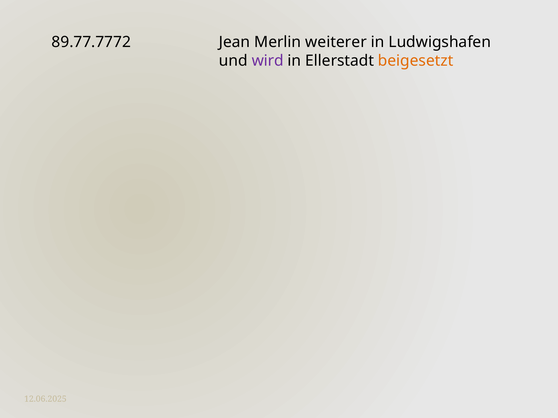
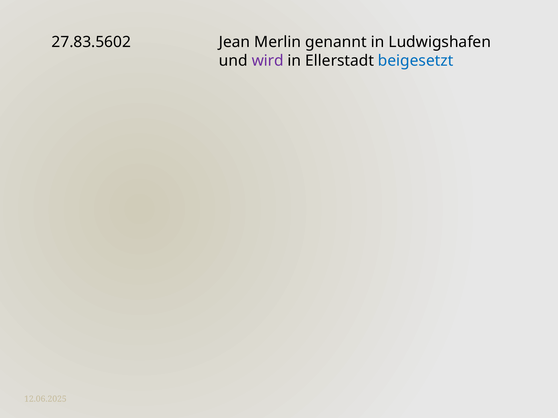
89.77.7772: 89.77.7772 -> 27.83.5602
weiterer: weiterer -> genannt
beigesetzt colour: orange -> blue
